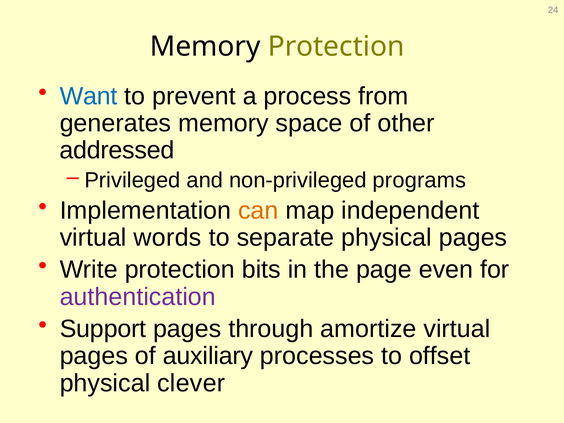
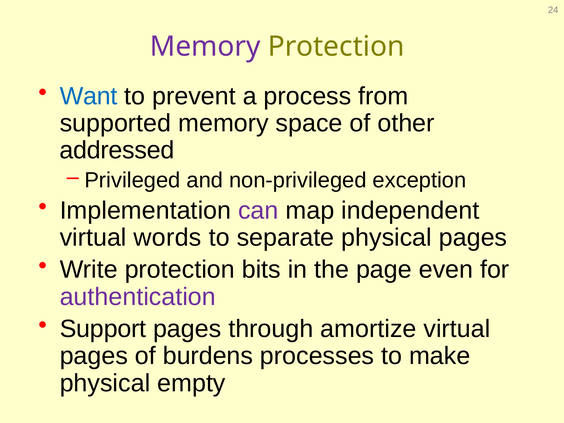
Memory at (205, 47) colour: black -> purple
generates: generates -> supported
programs: programs -> exception
can colour: orange -> purple
auxiliary: auxiliary -> burdens
offset: offset -> make
clever: clever -> empty
